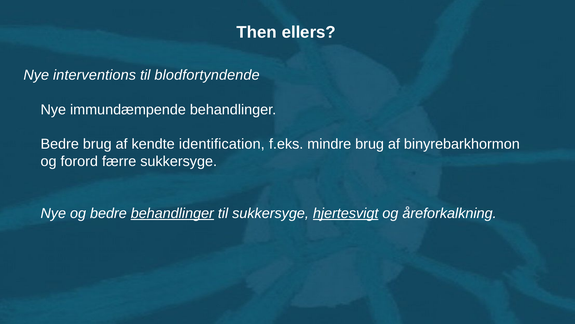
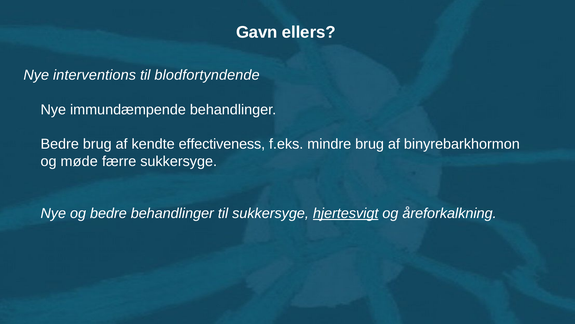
Then: Then -> Gavn
identification: identification -> effectiveness
forord: forord -> møde
behandlinger at (172, 213) underline: present -> none
